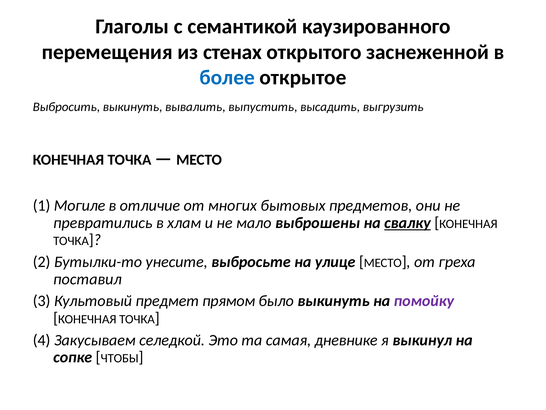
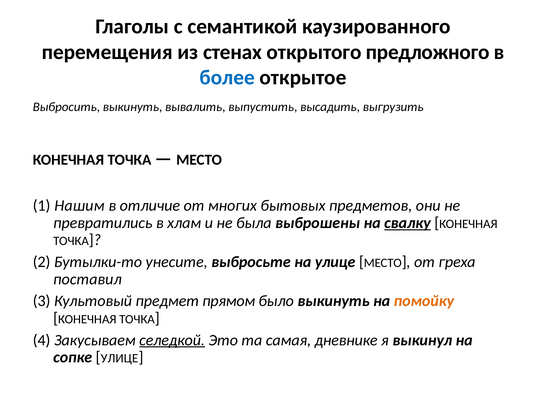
заснеженной: заснеженной -> предложного
Могиле: Могиле -> Нашим
мало: мало -> была
помойку colour: purple -> orange
селедкой underline: none -> present
ЧТОБЫ at (120, 358): ЧТОБЫ -> УЛИЦЕ
